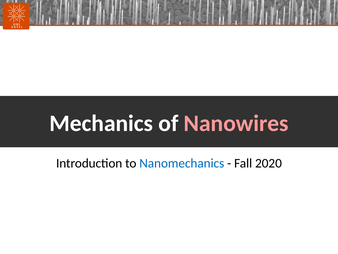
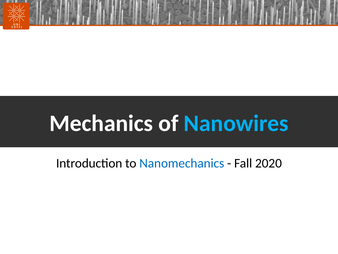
Nanowires colour: pink -> light blue
